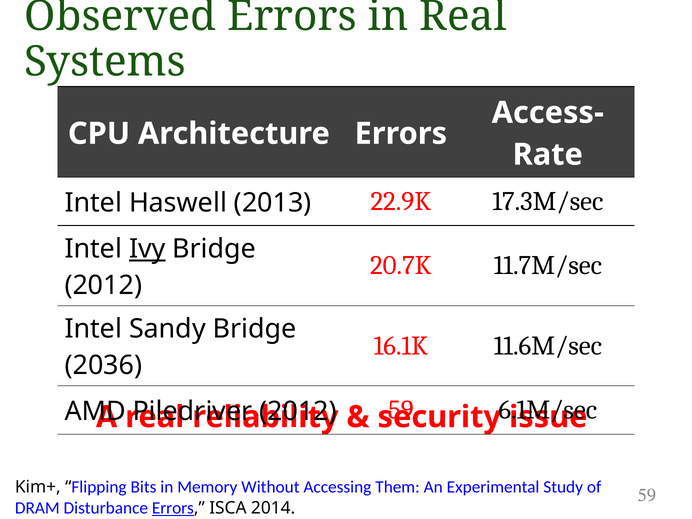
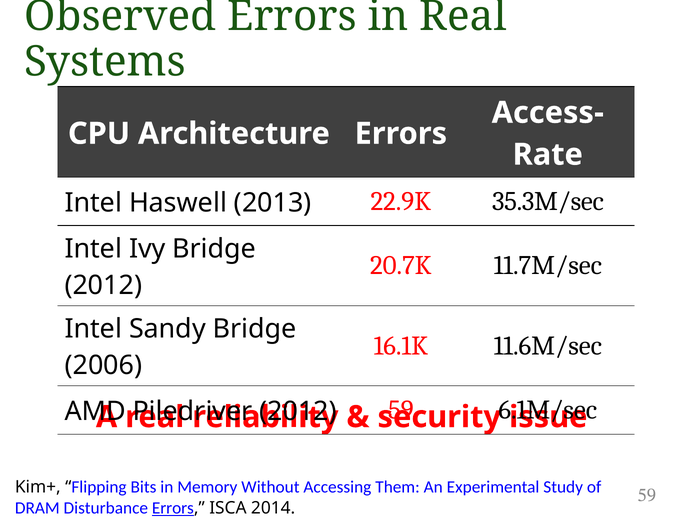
17.3M/sec: 17.3M/sec -> 35.3M/sec
Ivy underline: present -> none
2036: 2036 -> 2006
